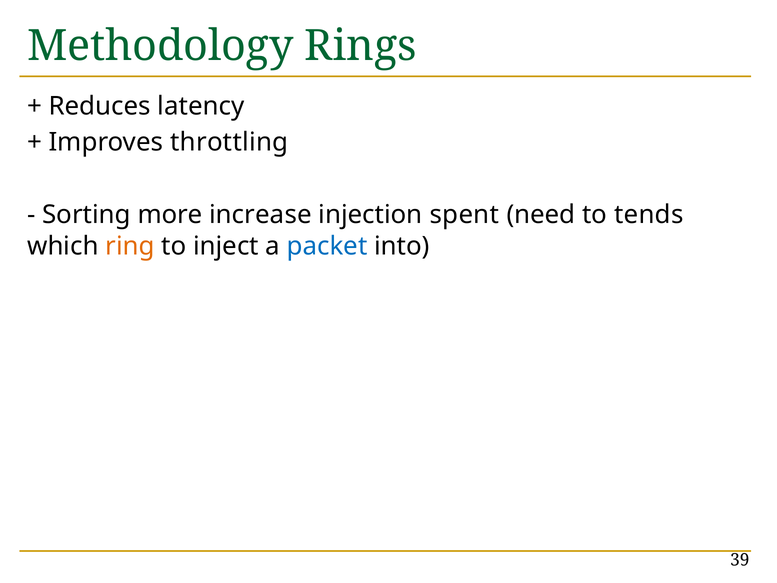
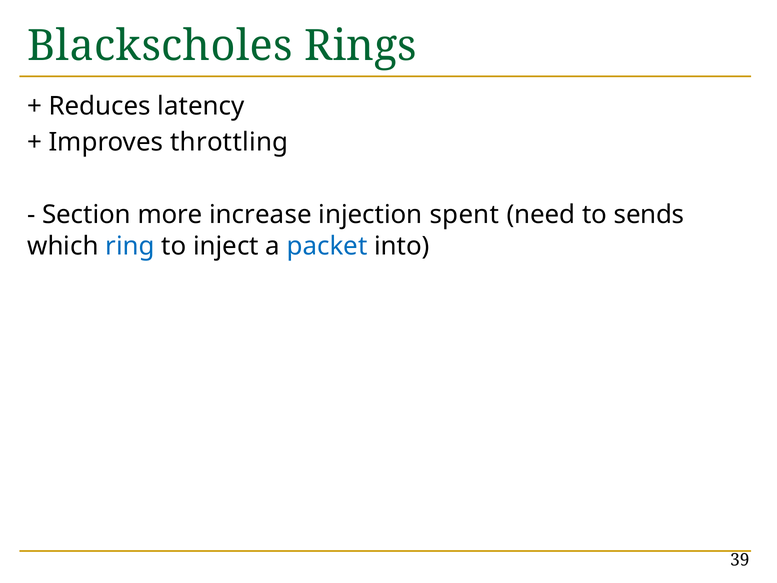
Methodology: Methodology -> Blackscholes
Sorting: Sorting -> Section
tends: tends -> sends
ring colour: orange -> blue
